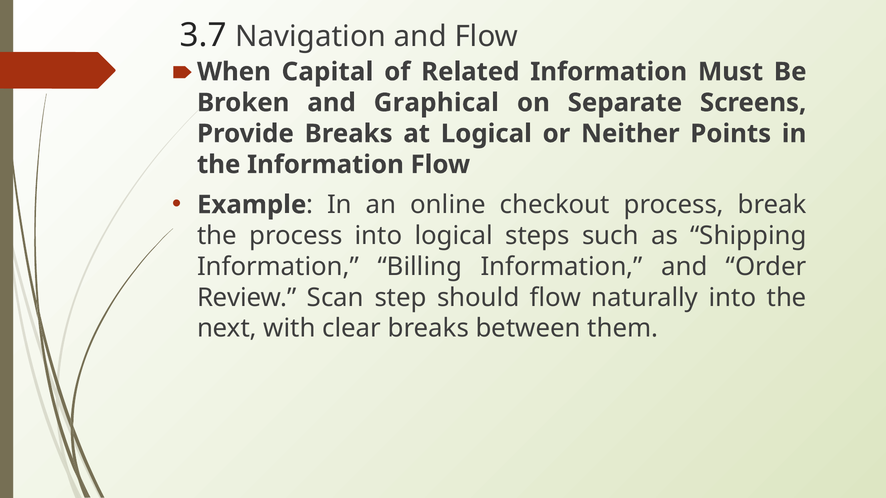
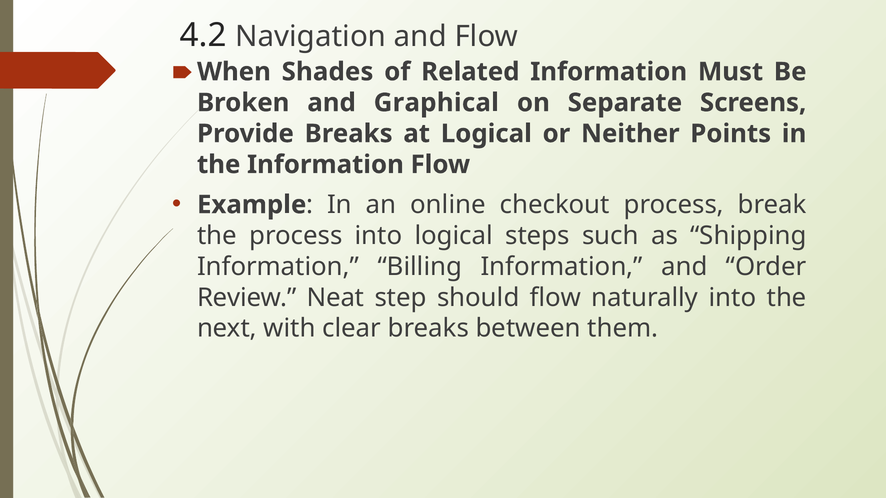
3.7: 3.7 -> 4.2
Capital: Capital -> Shades
Scan: Scan -> Neat
